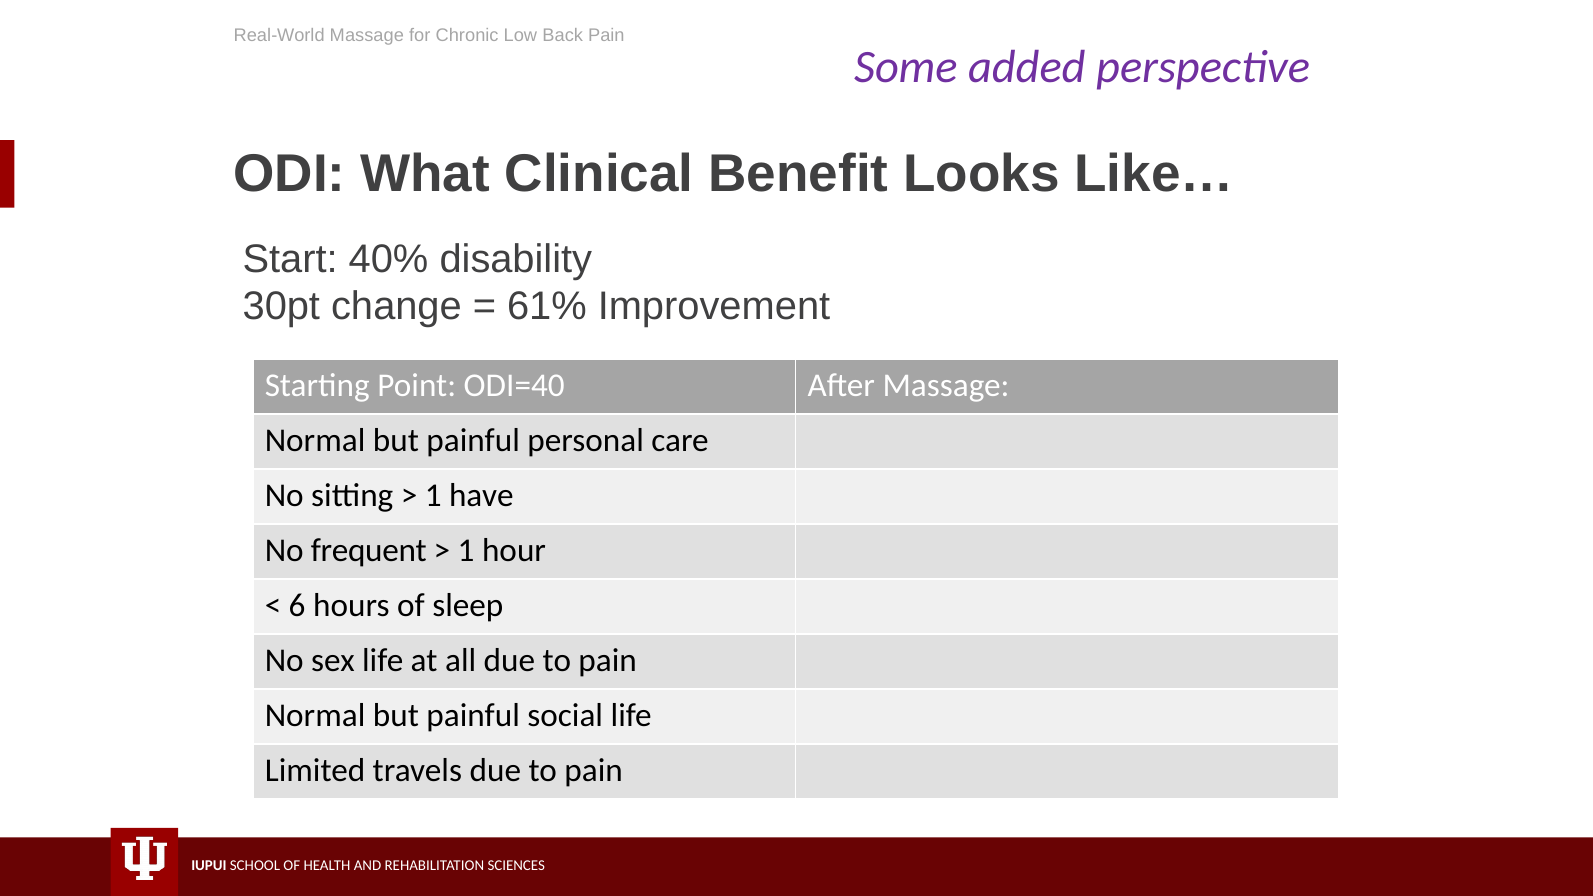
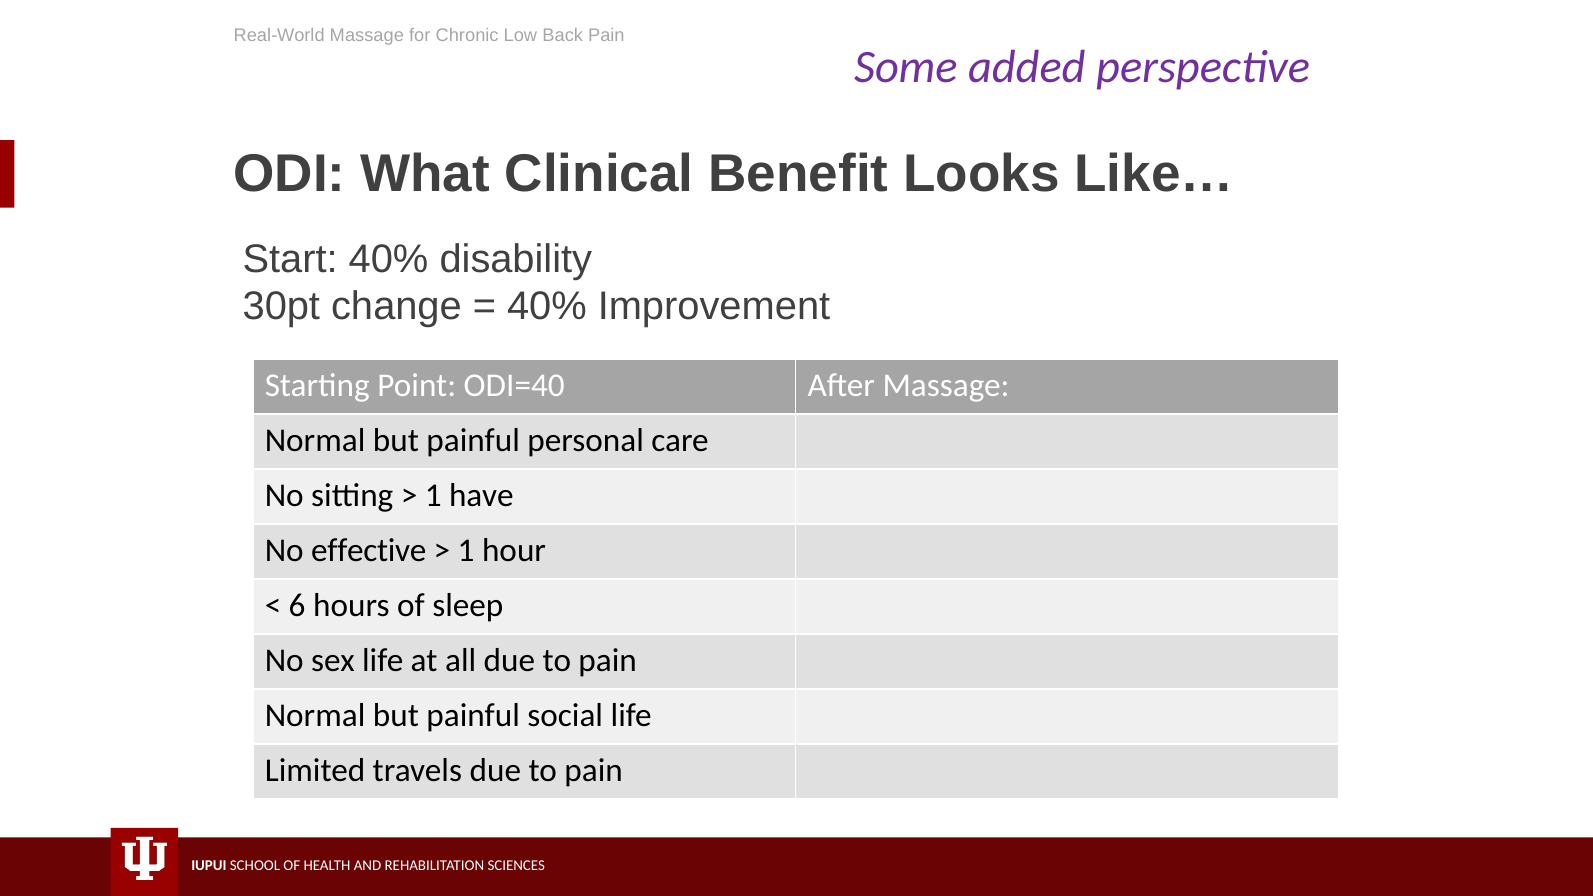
61% at (547, 307): 61% -> 40%
frequent: frequent -> effective
